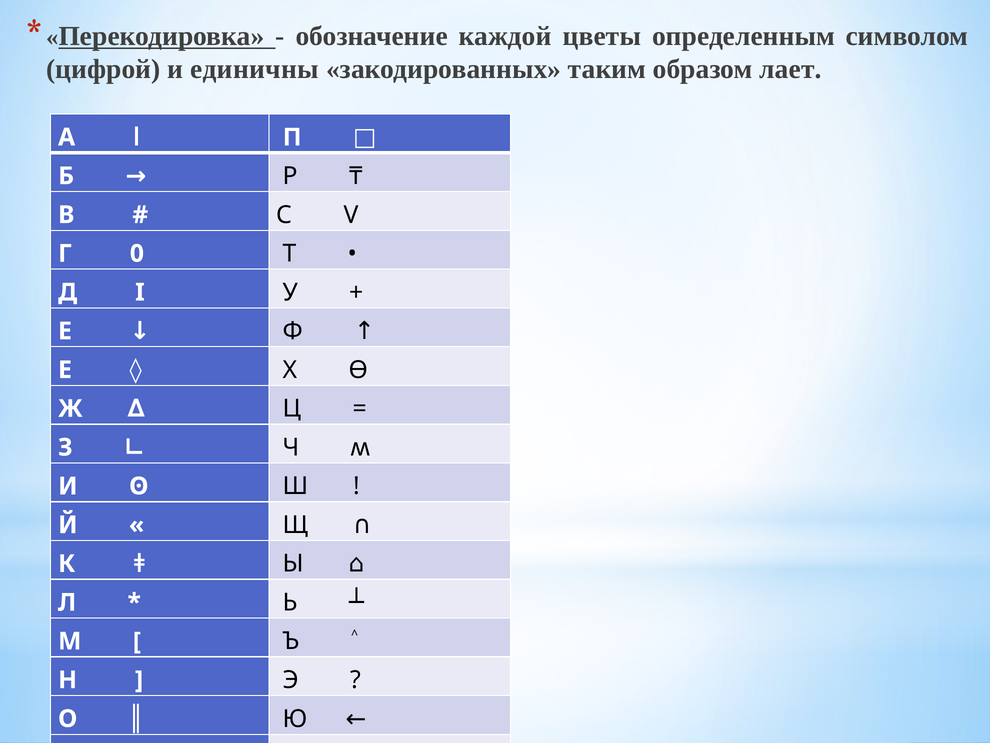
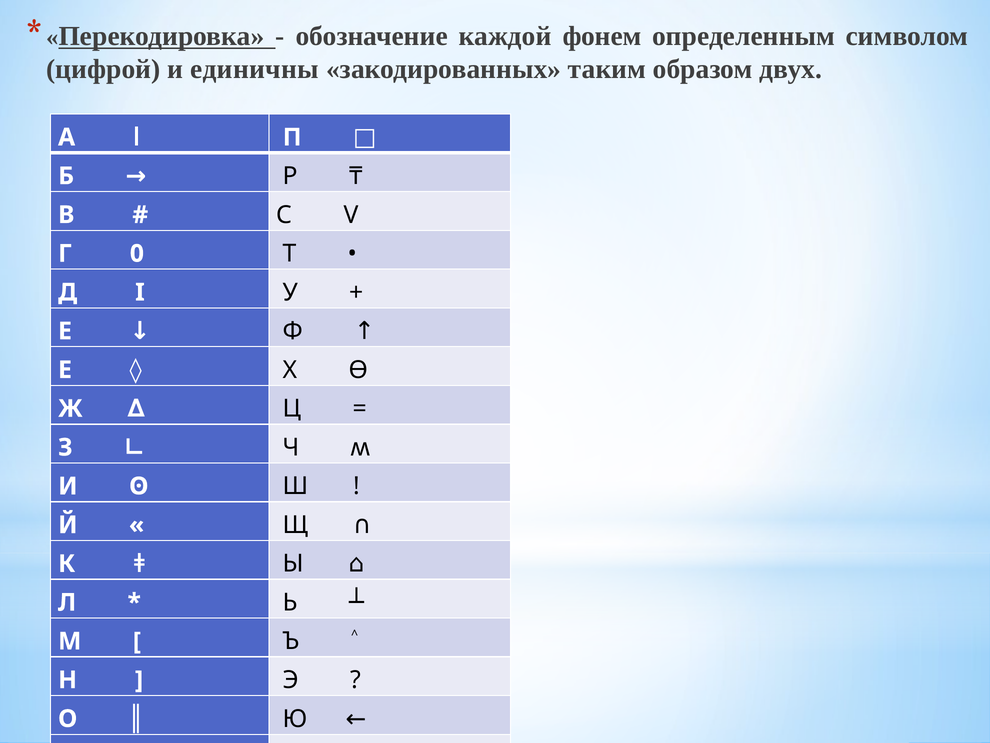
цветы: цветы -> фонем
лает: лает -> двух
